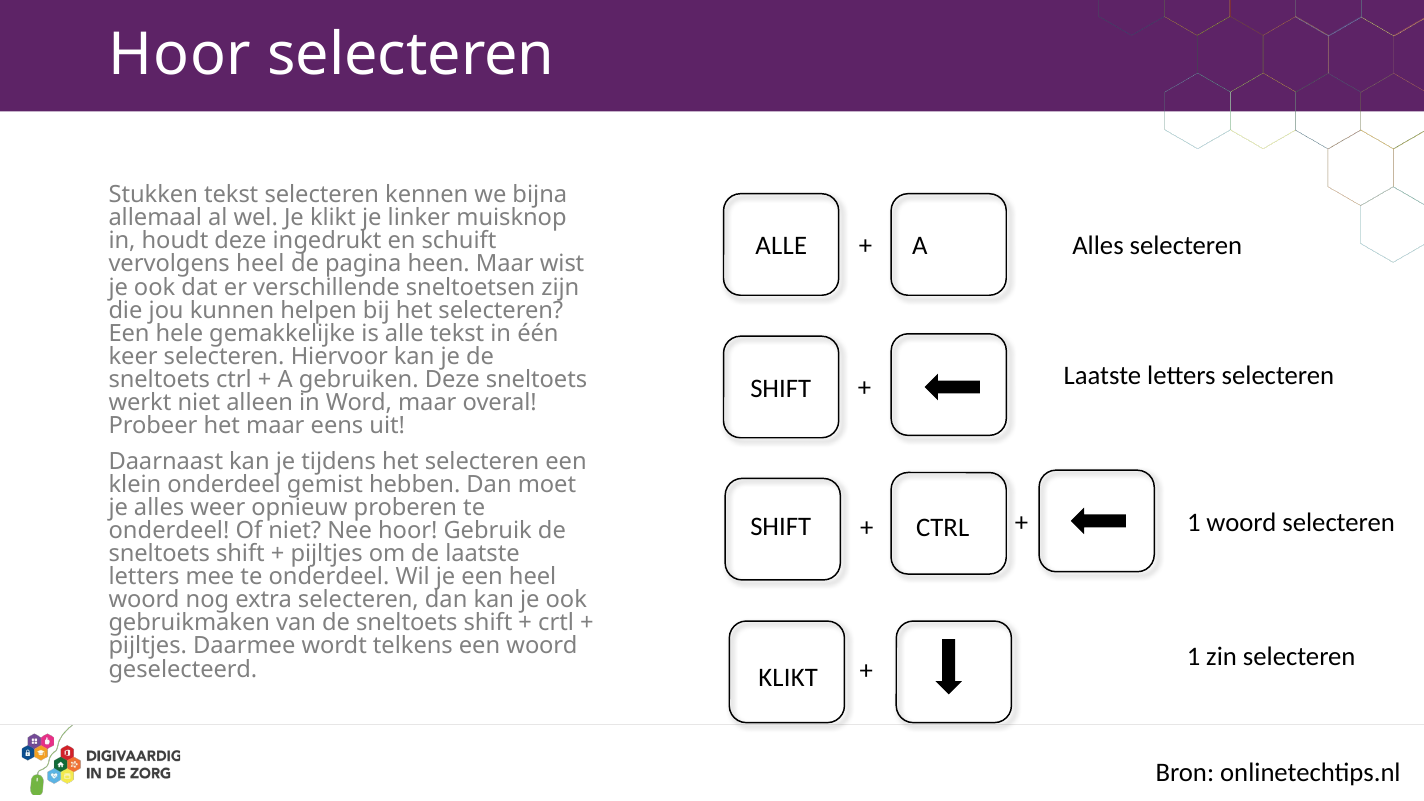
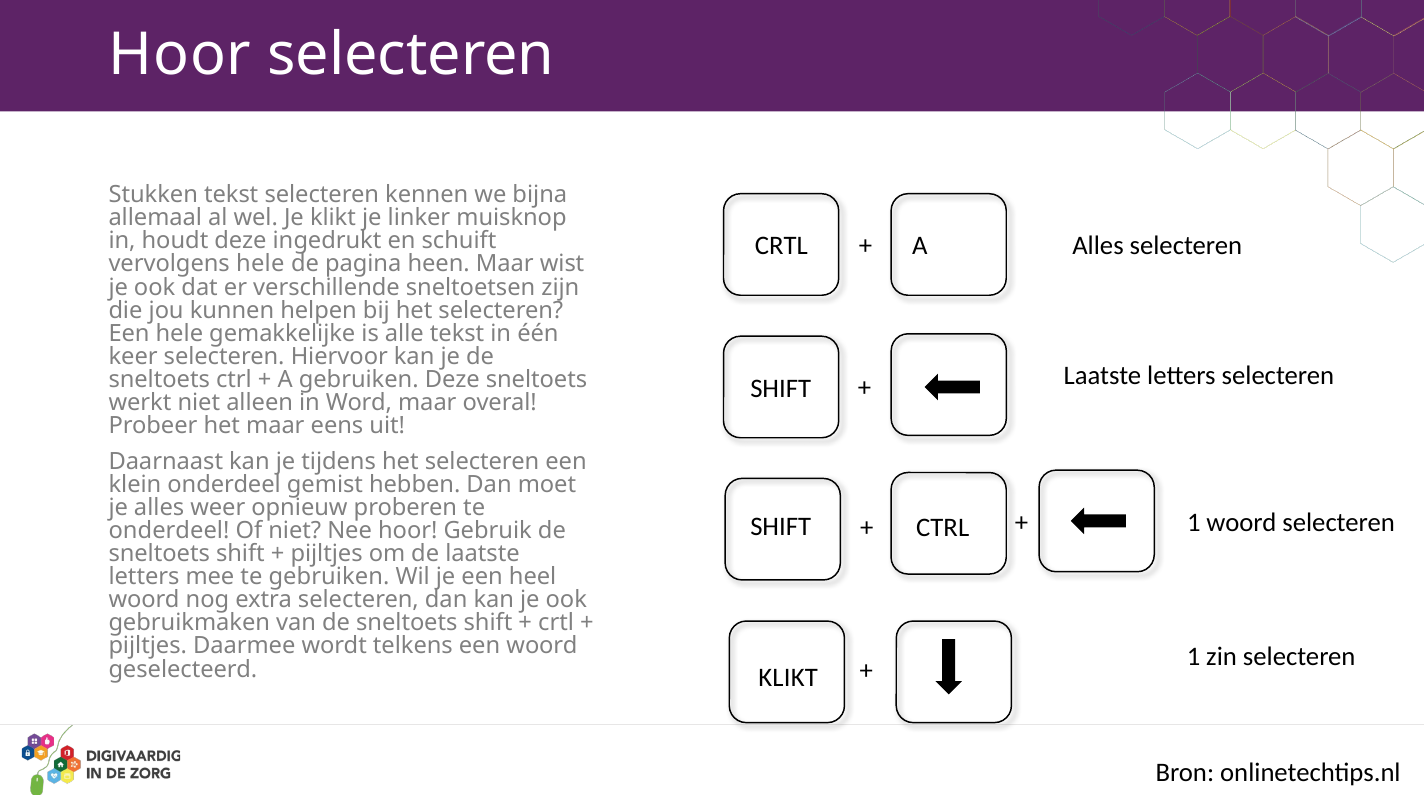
ALLE at (781, 246): ALLE -> CRTL
vervolgens heel: heel -> hele
mee te onderdeel: onderdeel -> gebruiken
